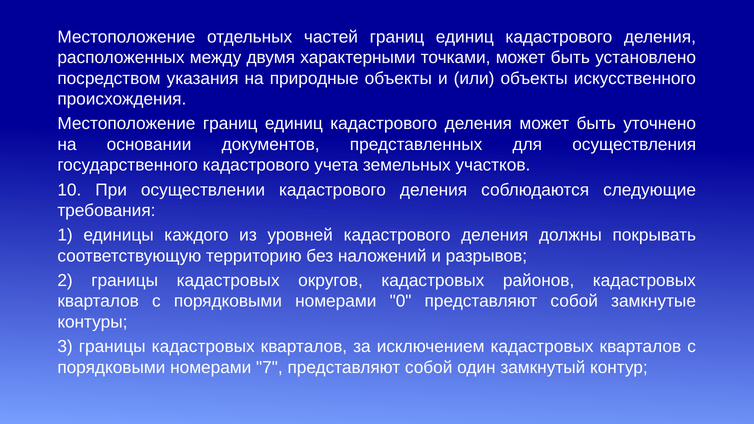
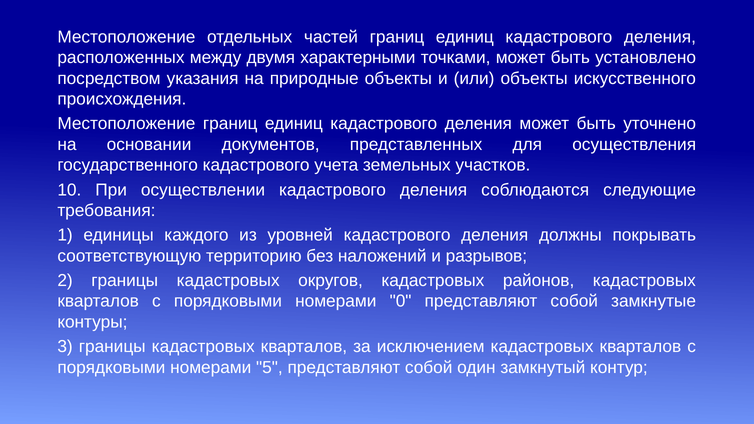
7: 7 -> 5
